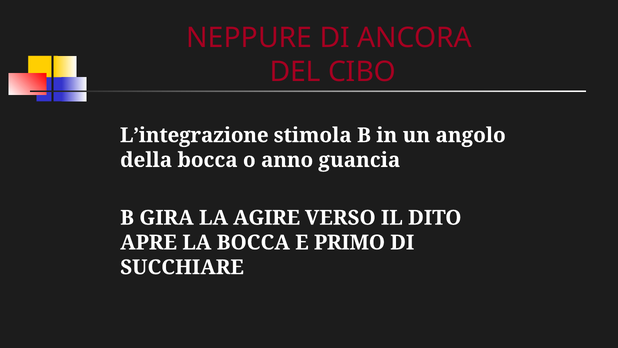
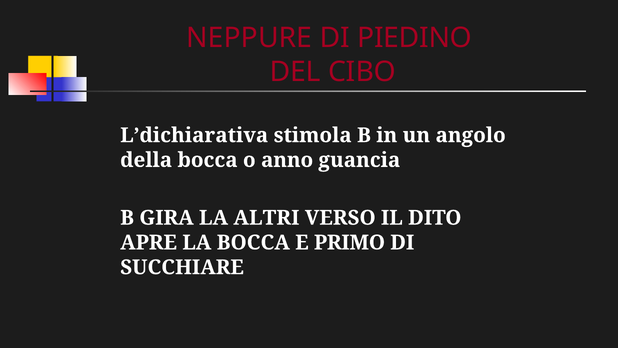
ANCORA: ANCORA -> PIEDINO
L’integrazione: L’integrazione -> L’dichiarativa
AGIRE: AGIRE -> ALTRI
